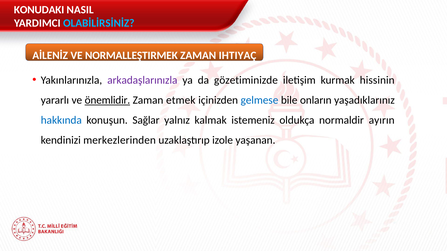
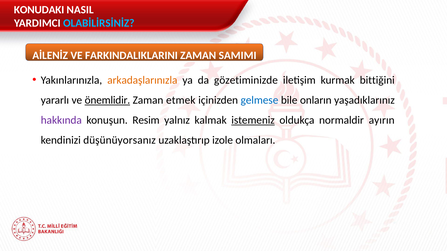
NORMALLEŞTIRMEK: NORMALLEŞTIRMEK -> FARKINDALIKLARINI
IHTIYAÇ: IHTIYAÇ -> SAMIMI
arkadaşlarınızla colour: purple -> orange
hissinin: hissinin -> bittiğini
hakkında colour: blue -> purple
Sağlar: Sağlar -> Resim
istemeniz underline: none -> present
merkezlerinden: merkezlerinden -> düşünüyorsanız
yaşanan: yaşanan -> olmaları
